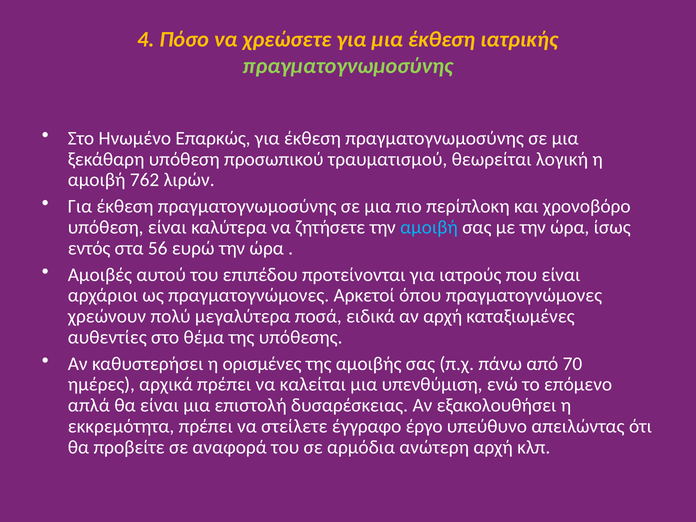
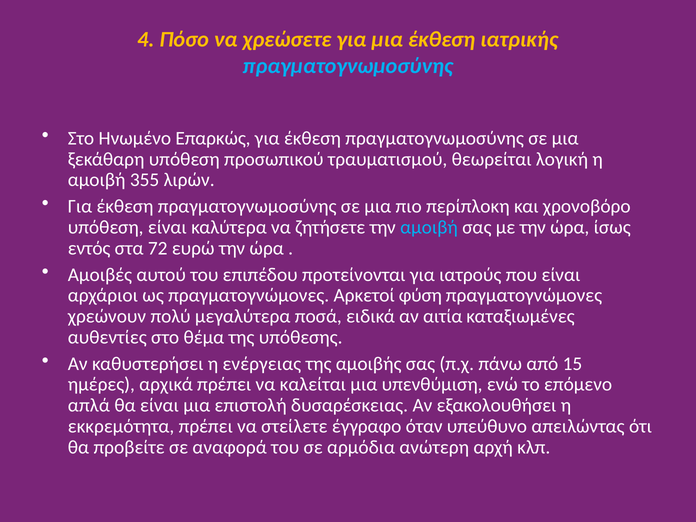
πραγματογνωμοσύνης at (348, 66) colour: light green -> light blue
762: 762 -> 355
56: 56 -> 72
όπου: όπου -> φύση
αν αρχή: αρχή -> αιτία
ορισμένες: ορισμένες -> ενέργειας
70: 70 -> 15
έργο: έργο -> όταν
